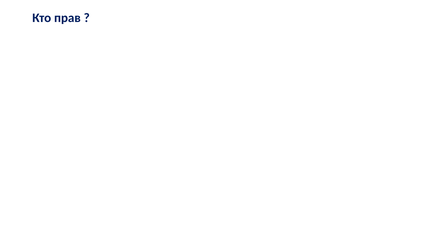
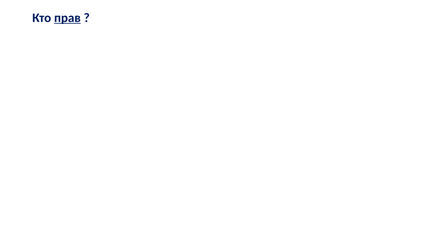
прав at (67, 18) underline: none -> present
